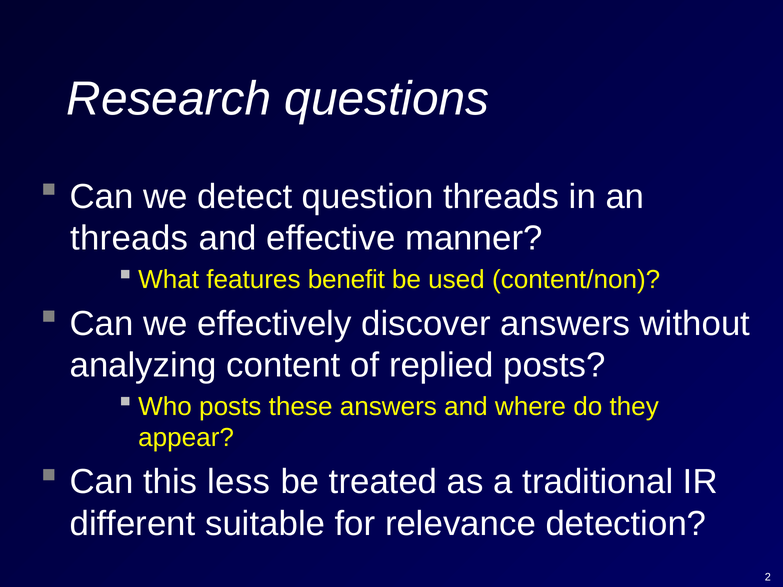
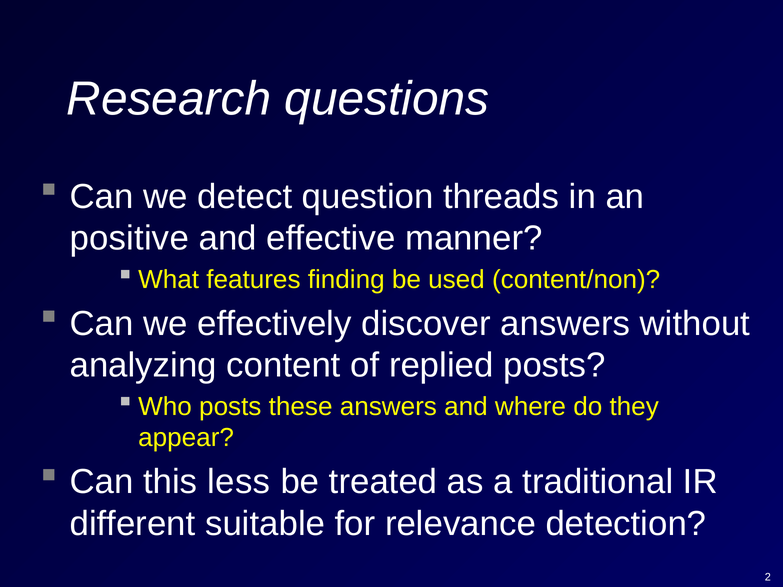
threads at (129, 239): threads -> positive
benefit: benefit -> finding
